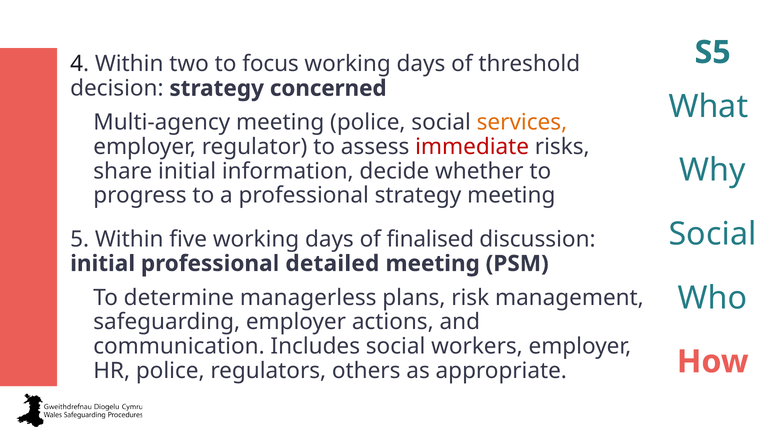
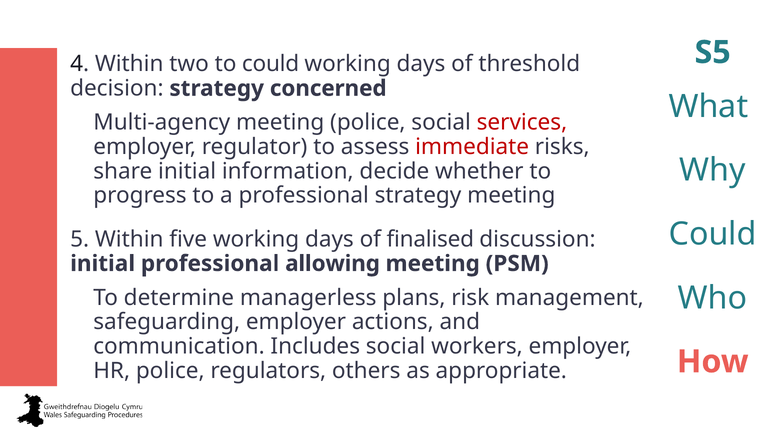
to focus: focus -> could
services colour: orange -> red
Social at (713, 234): Social -> Could
detailed: detailed -> allowing
